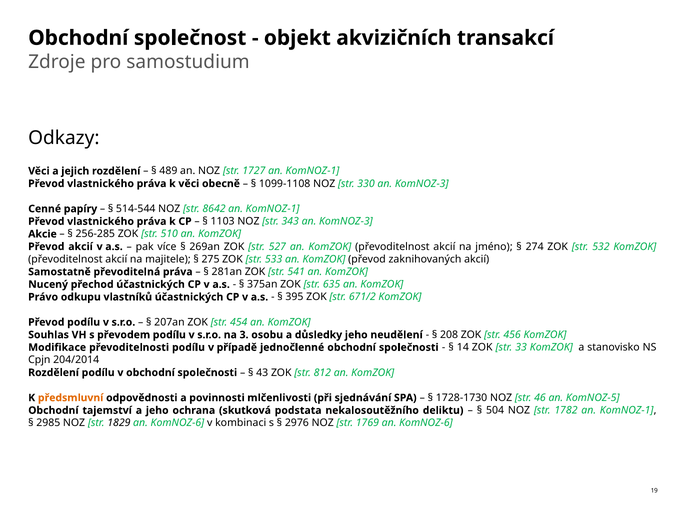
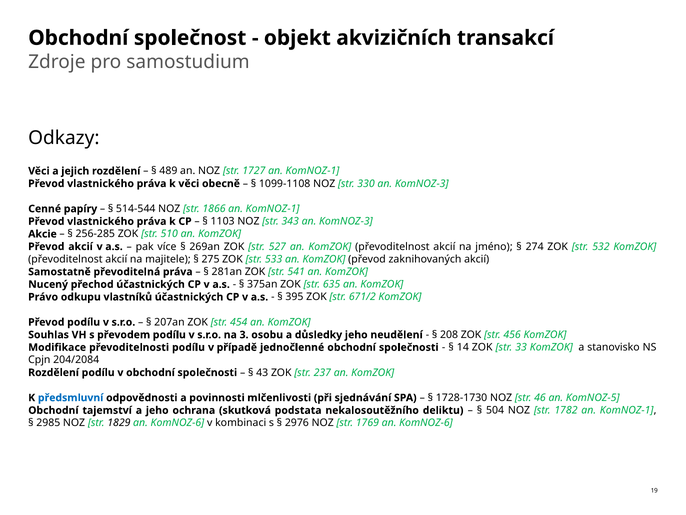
8642: 8642 -> 1866
204/2014: 204/2014 -> 204/2084
812: 812 -> 237
předsmluvní colour: orange -> blue
